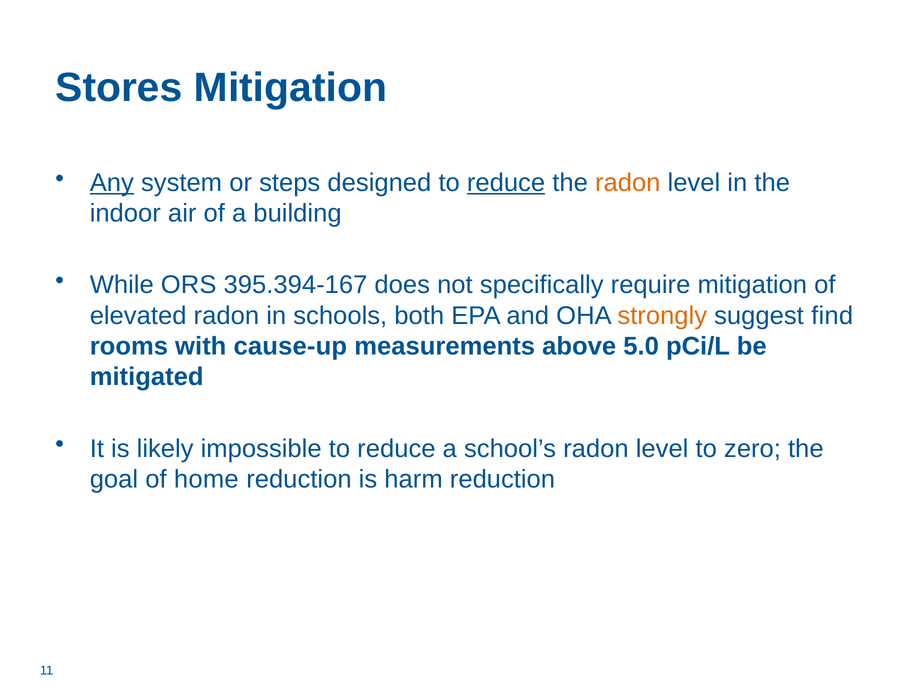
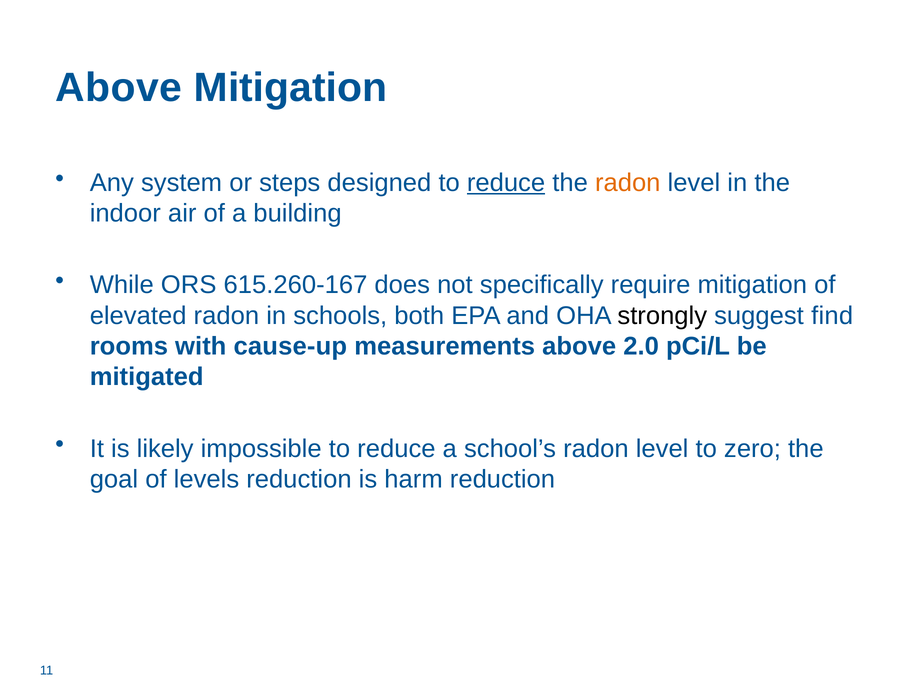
Stores at (119, 88): Stores -> Above
Any underline: present -> none
395.394-167: 395.394-167 -> 615.260-167
strongly colour: orange -> black
5.0: 5.0 -> 2.0
home: home -> levels
